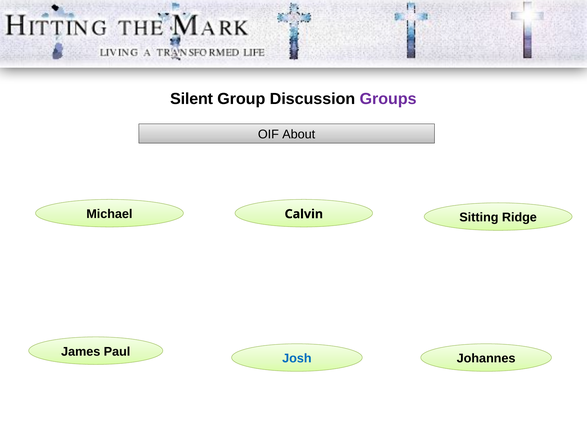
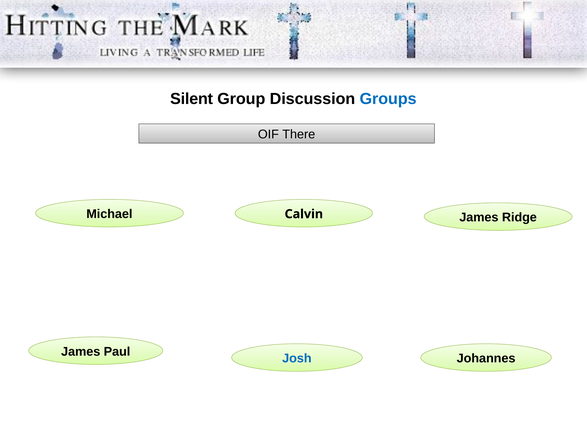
Groups colour: purple -> blue
About: About -> There
Calvin Sitting: Sitting -> James
